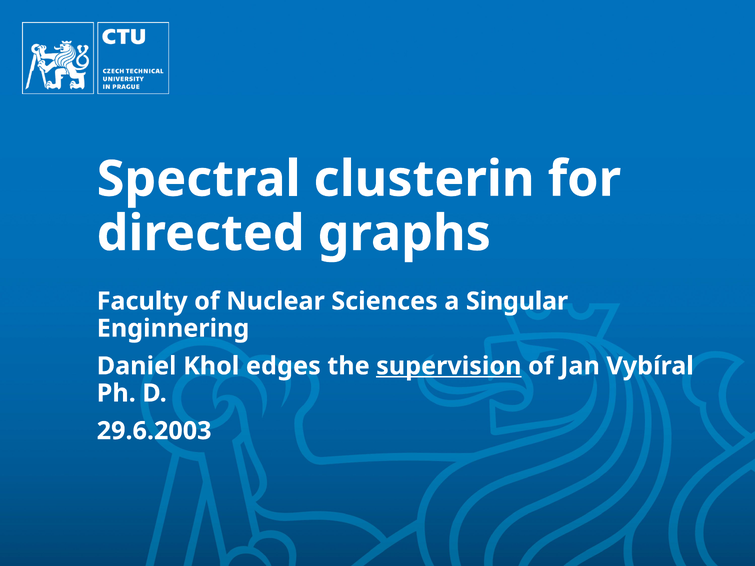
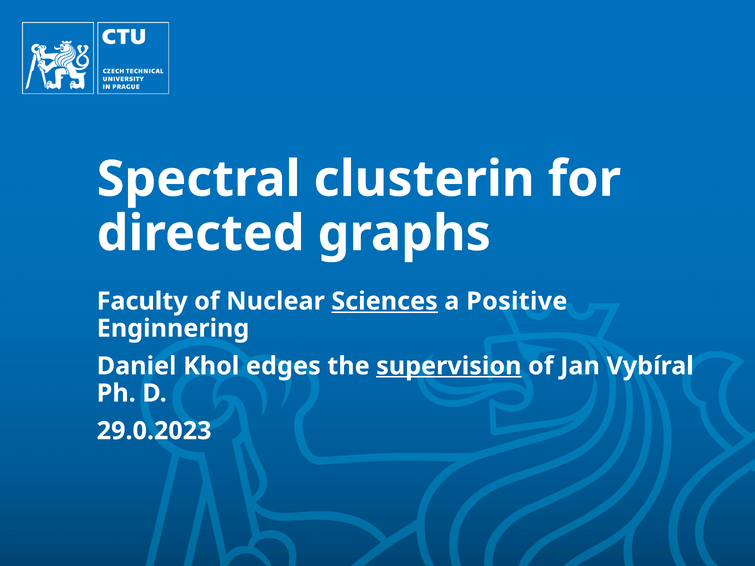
Sciences underline: none -> present
Singular: Singular -> Positive
29.6.2003: 29.6.2003 -> 29.0.2023
